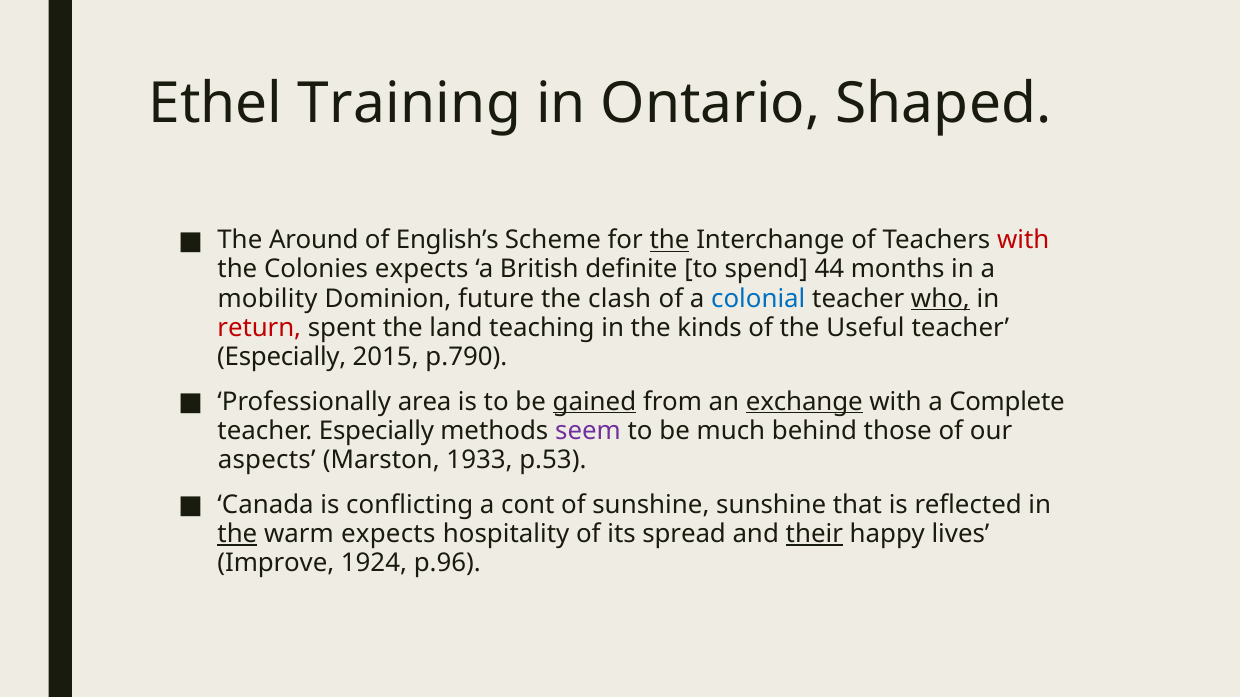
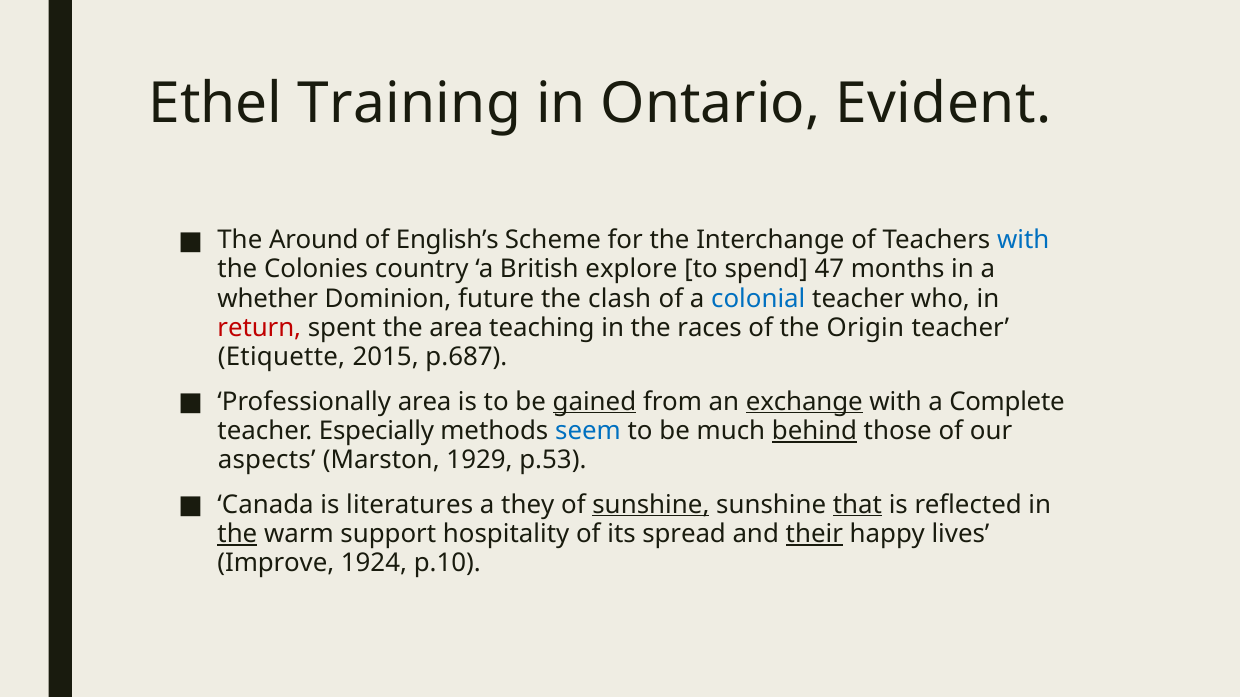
Shaped: Shaped -> Evident
the at (669, 240) underline: present -> none
with at (1023, 240) colour: red -> blue
Colonies expects: expects -> country
definite: definite -> explore
44: 44 -> 47
mobility: mobility -> whether
who underline: present -> none
the land: land -> area
kinds: kinds -> races
Useful: Useful -> Origin
Especially at (282, 357): Especially -> Etiquette
p.790: p.790 -> p.687
seem colour: purple -> blue
behind underline: none -> present
1933: 1933 -> 1929
conflicting: conflicting -> literatures
cont: cont -> they
sunshine at (651, 505) underline: none -> present
that underline: none -> present
warm expects: expects -> support
p.96: p.96 -> p.10
